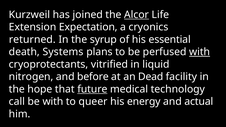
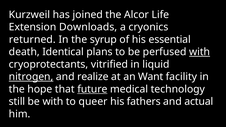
Alcor underline: present -> none
Expectation: Expectation -> Downloads
Systems: Systems -> Identical
nitrogen underline: none -> present
before: before -> realize
Dead: Dead -> Want
call: call -> still
energy: energy -> fathers
